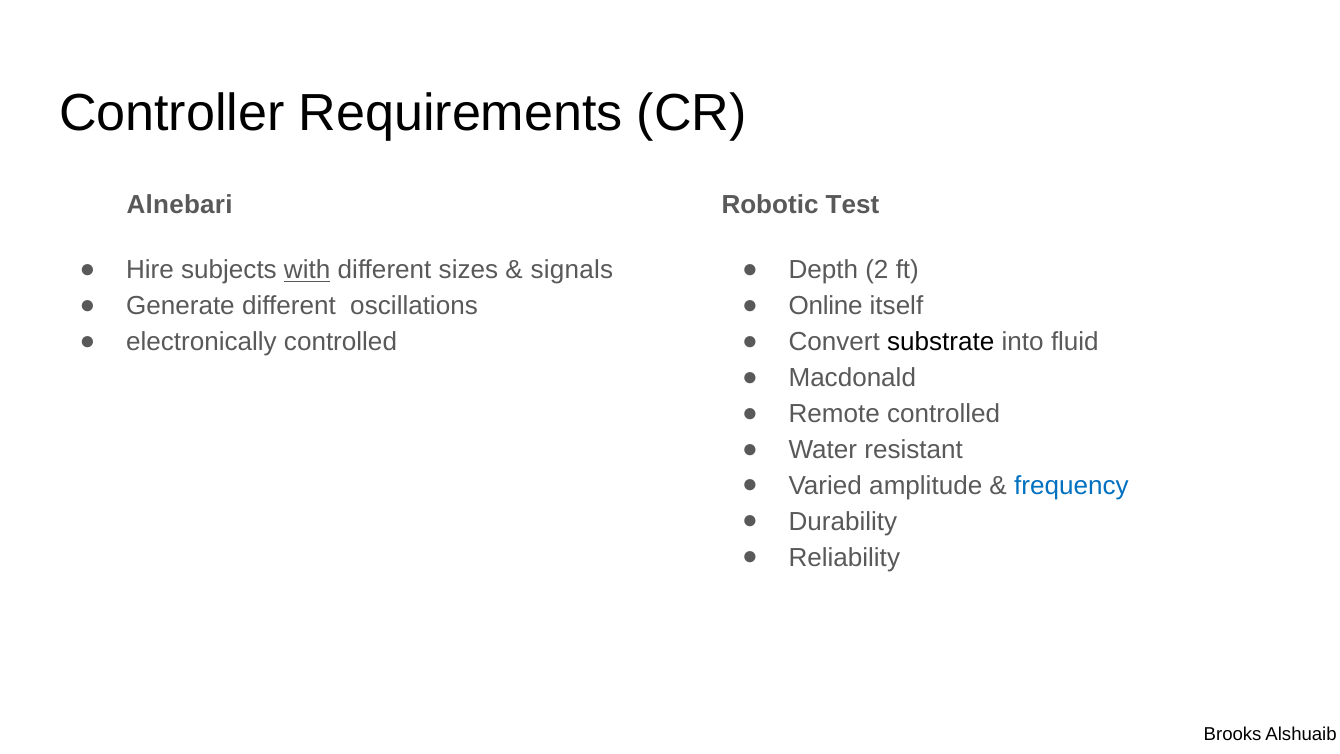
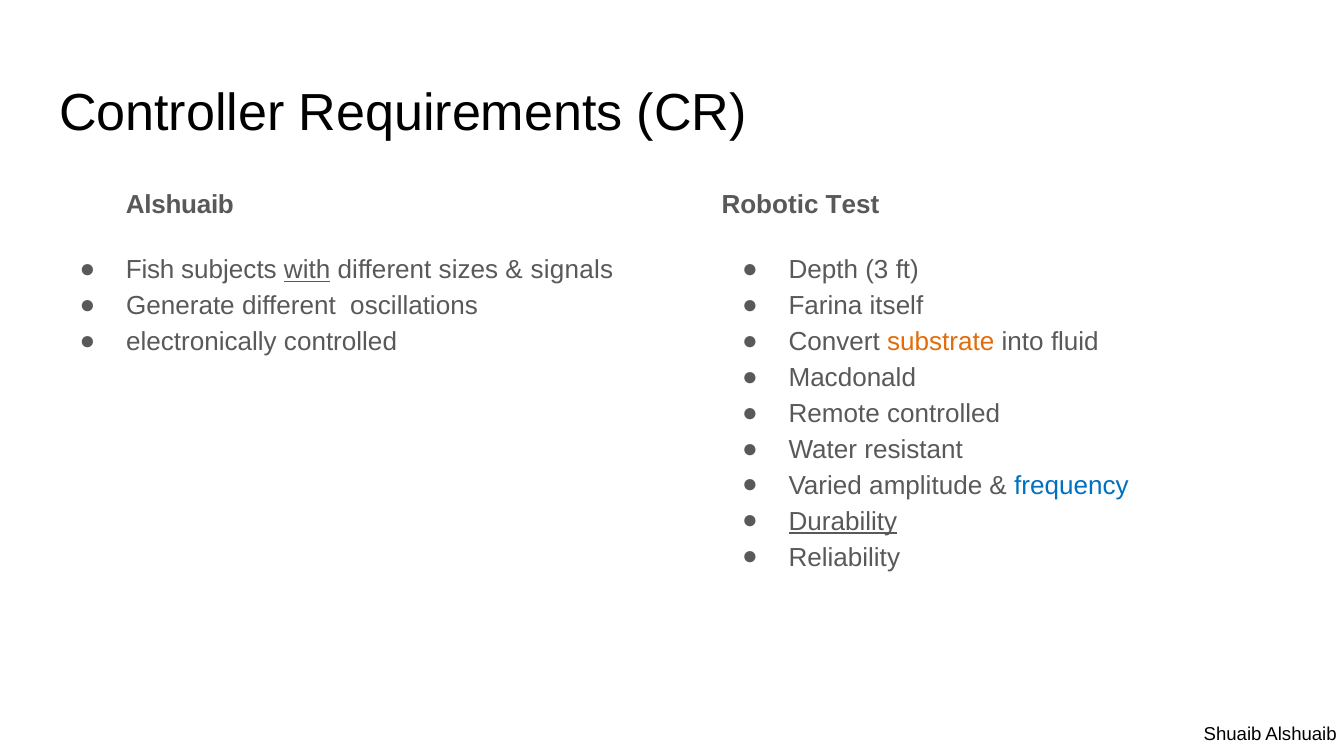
Alnebari at (180, 204): Alnebari -> Alshuaib
Hire: Hire -> Fish
2: 2 -> 3
Online: Online -> Farina
substrate colour: black -> orange
Durability underline: none -> present
Brooks: Brooks -> Shuaib
